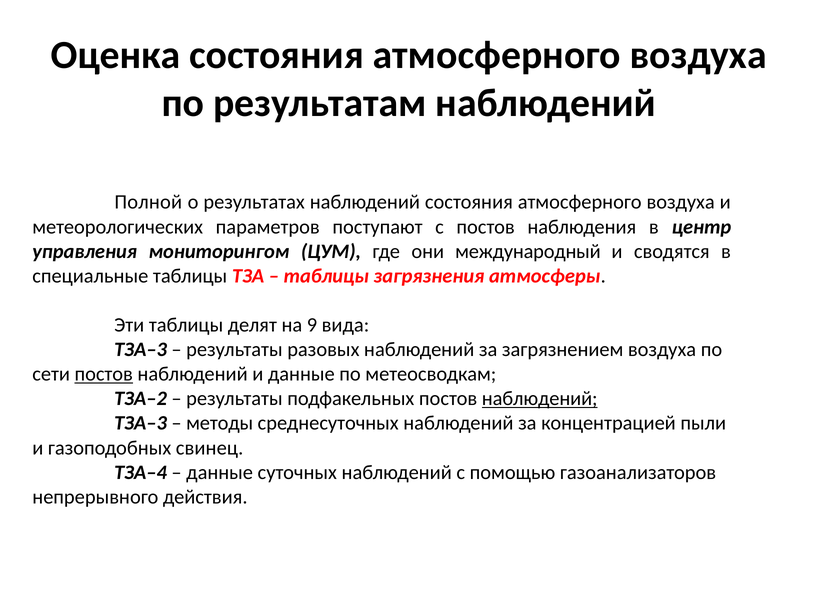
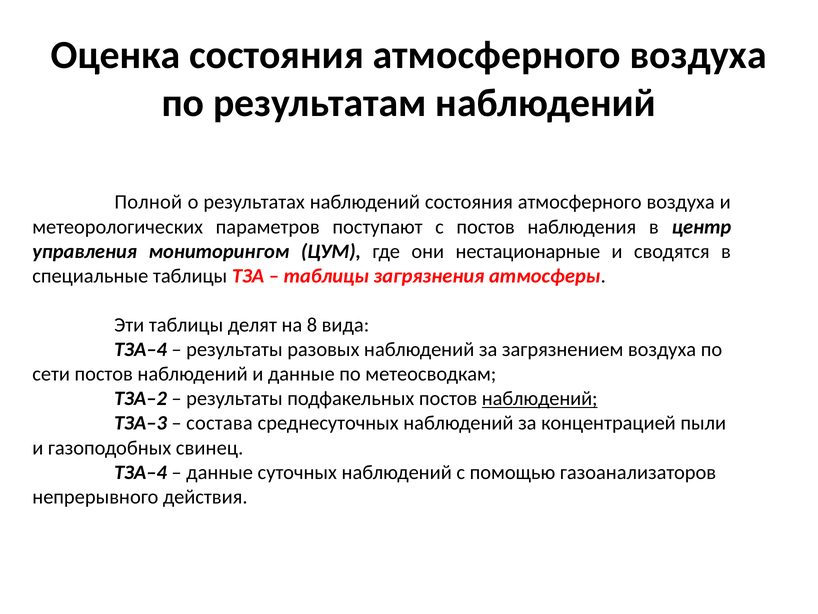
международный: международный -> нестационарные
9: 9 -> 8
ТЗА–3 at (141, 349): ТЗА–3 -> ТЗА–4
постов at (104, 374) underline: present -> none
методы: методы -> состава
